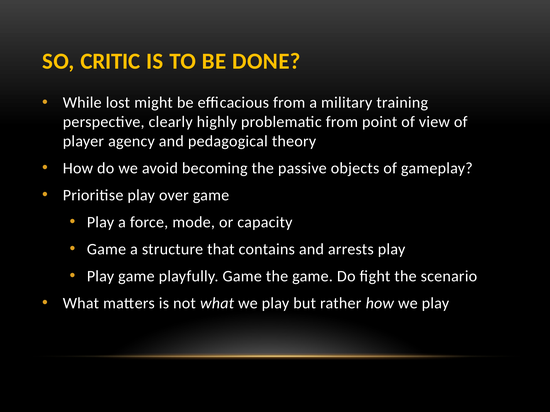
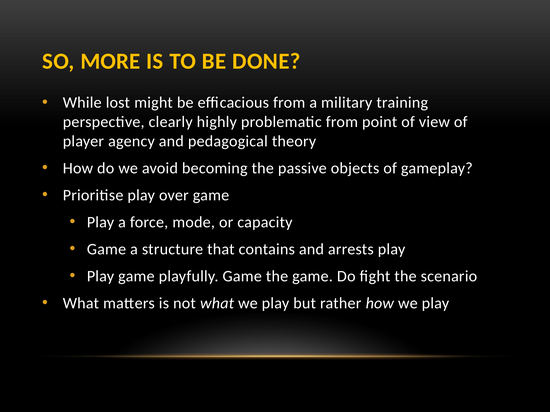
CRITIC: CRITIC -> MORE
